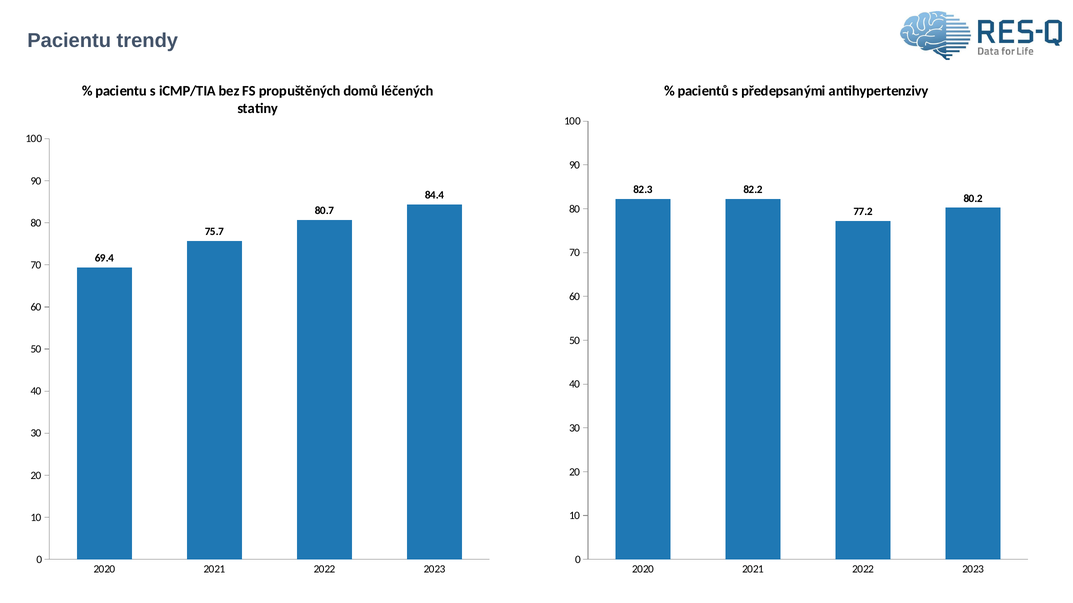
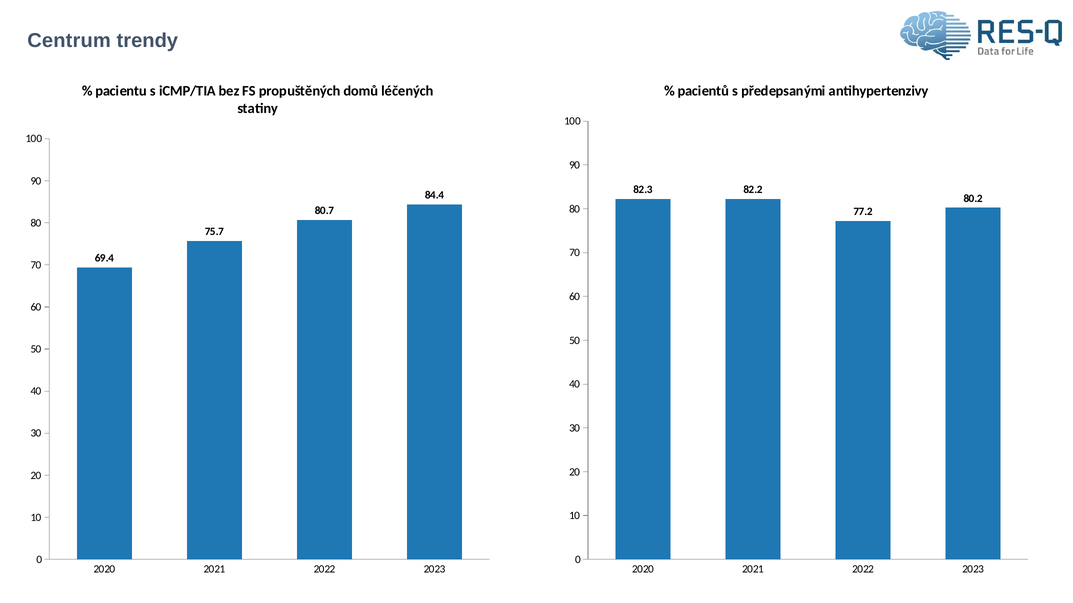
Pacientu at (69, 41): Pacientu -> Centrum
